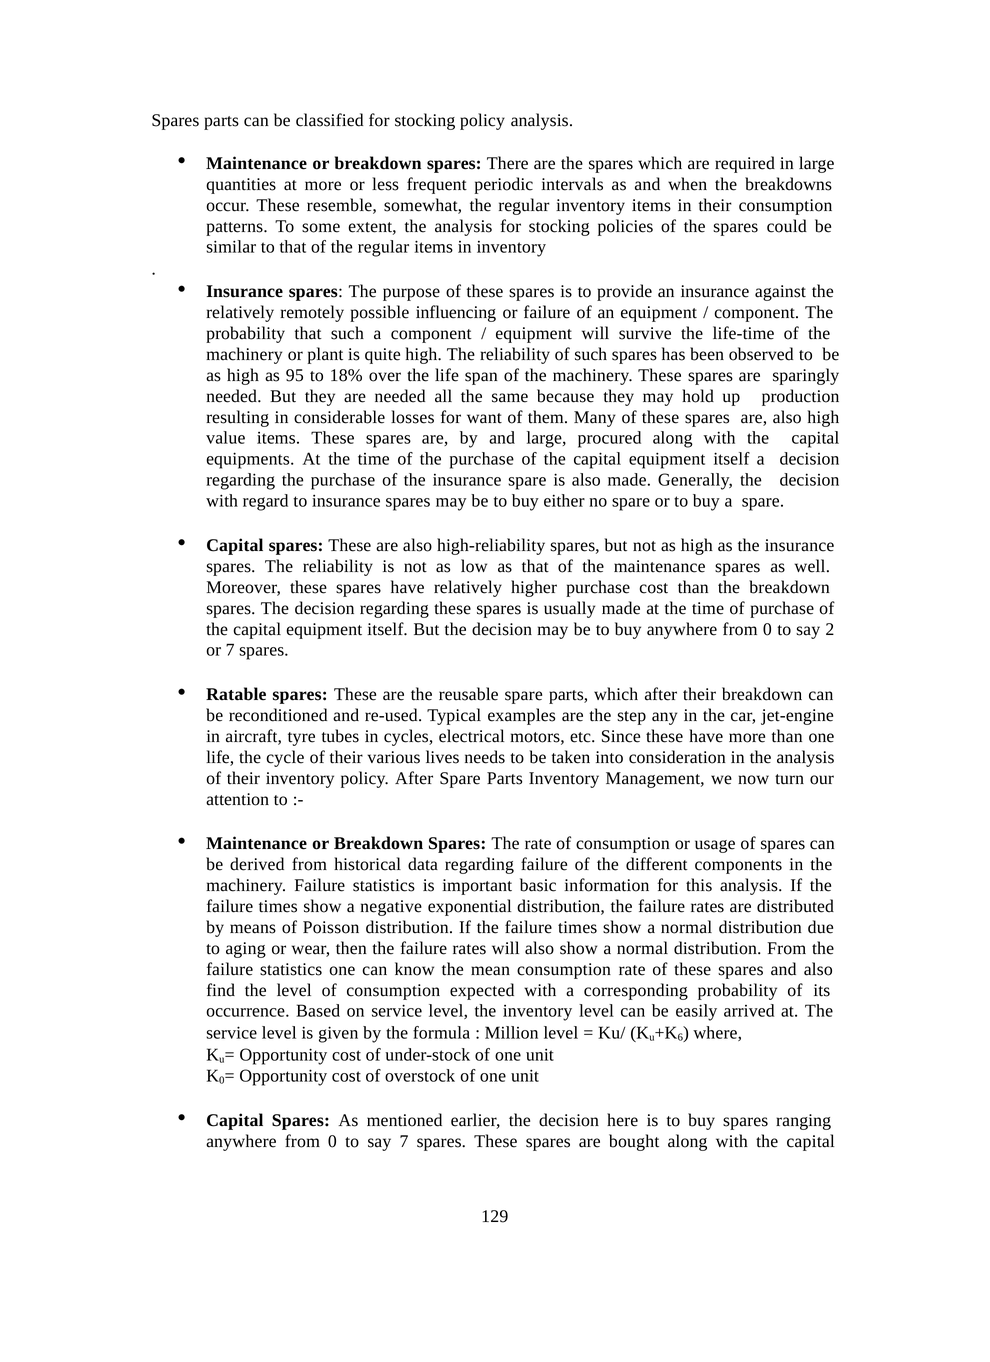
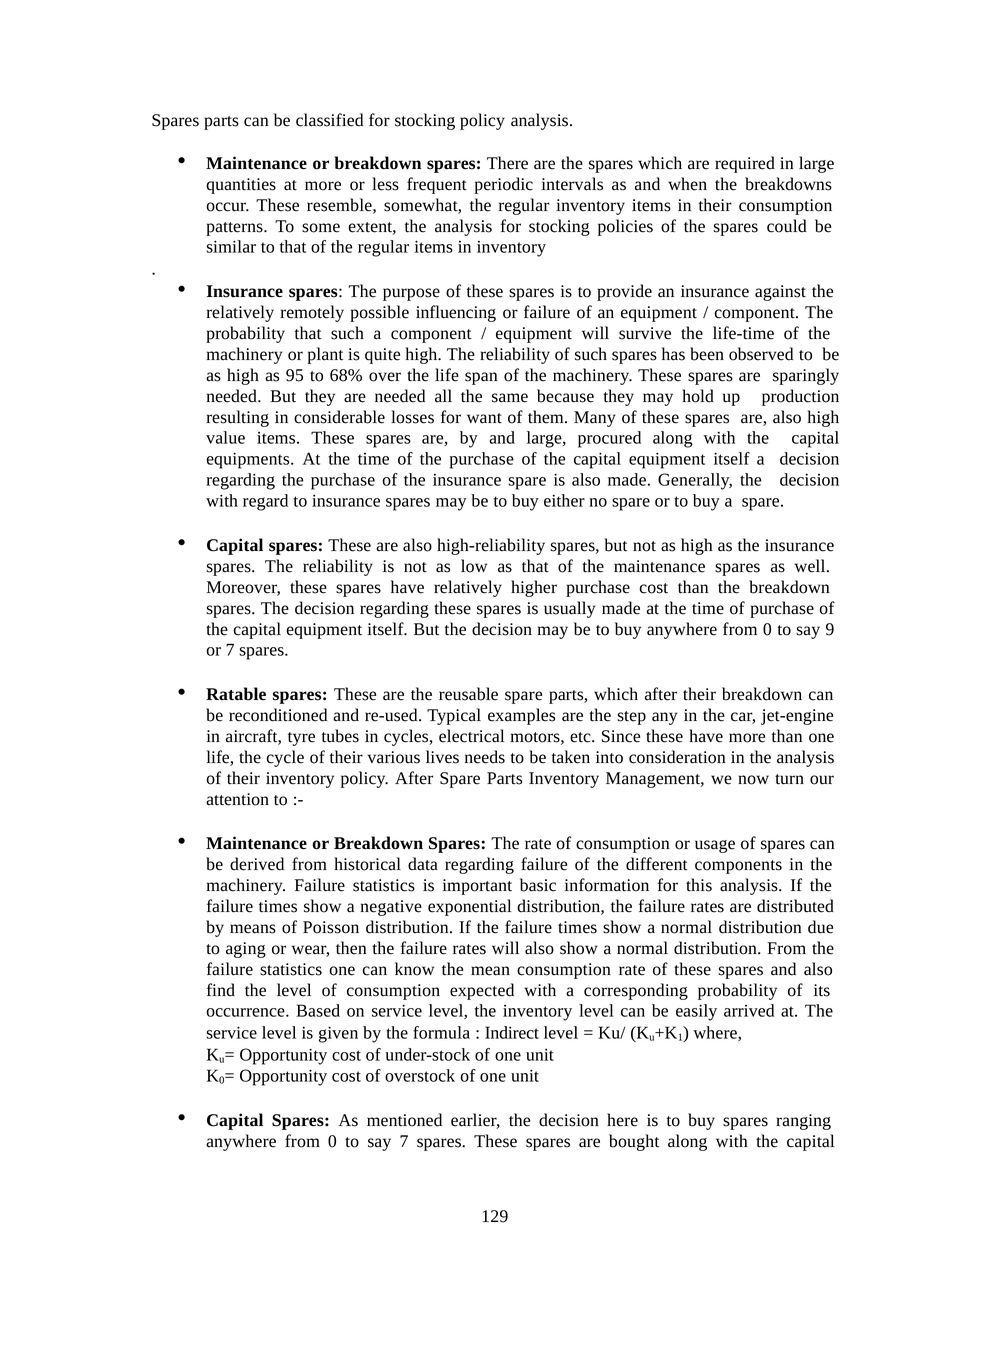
18%: 18% -> 68%
2: 2 -> 9
Million: Million -> Indirect
6: 6 -> 1
